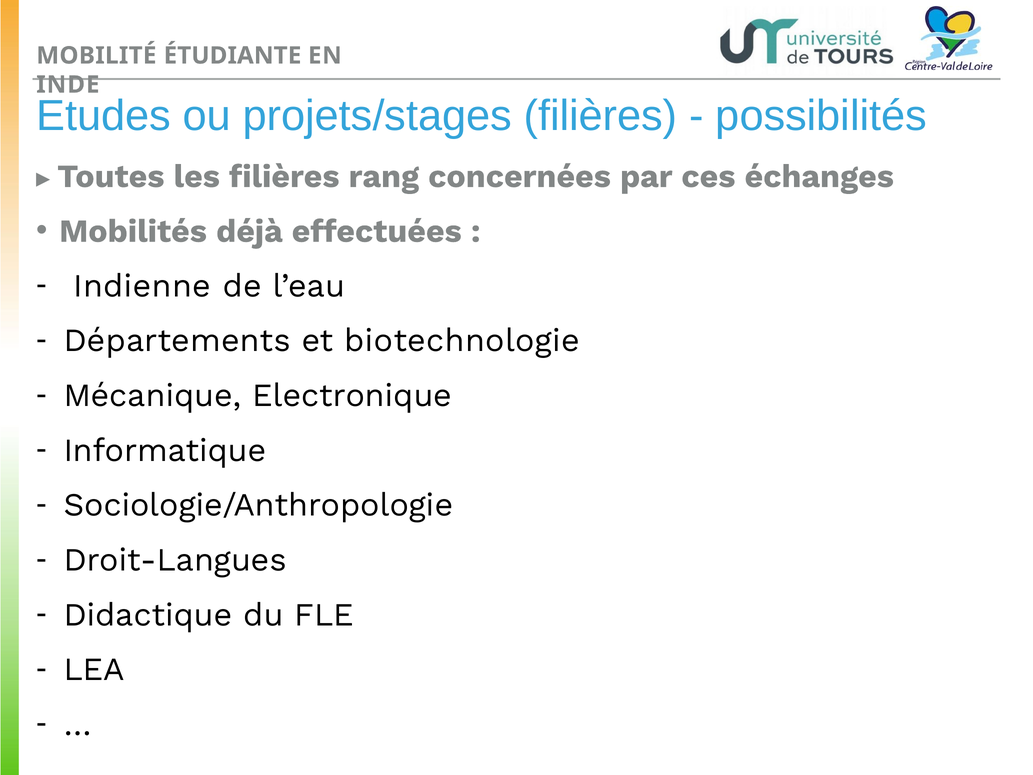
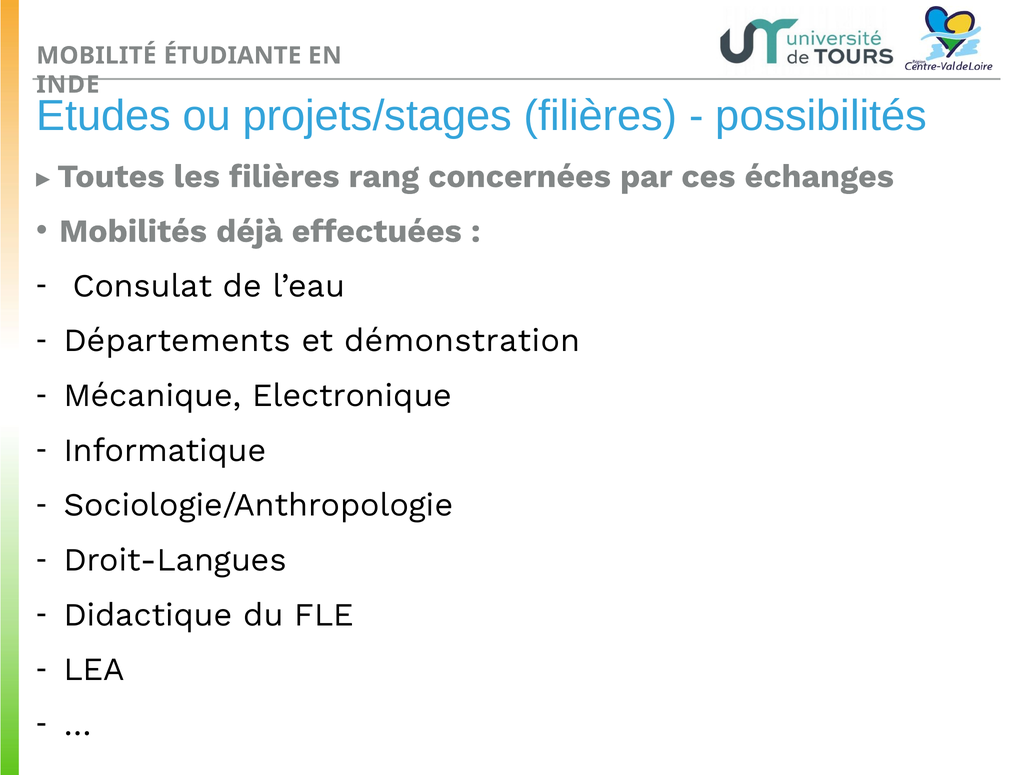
Indienne: Indienne -> Consulat
biotechnologie: biotechnologie -> démonstration
